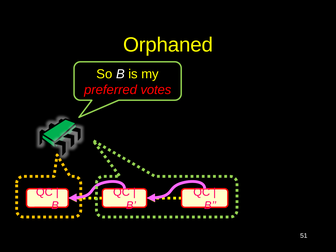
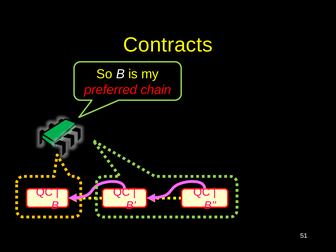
Orphaned: Orphaned -> Contracts
votes: votes -> chain
